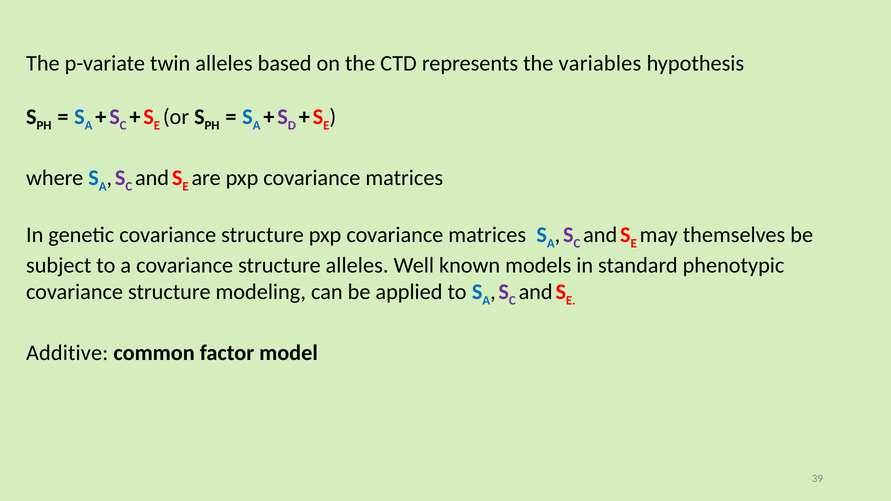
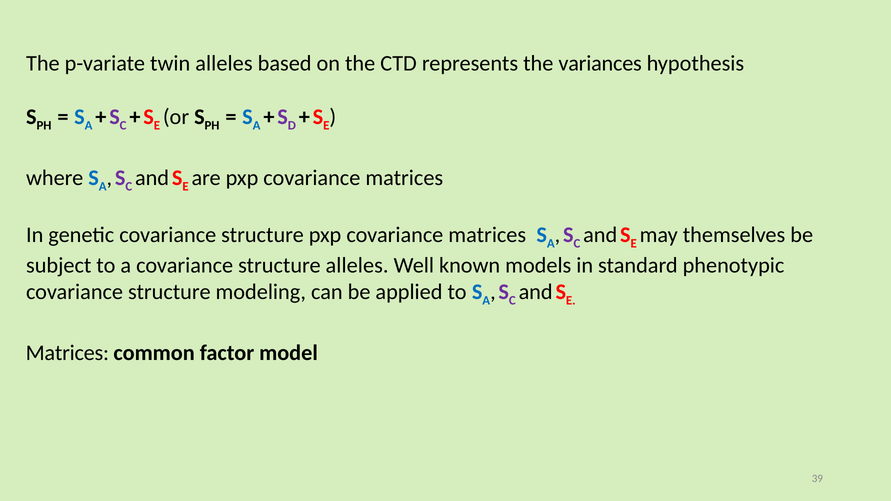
variables: variables -> variances
Additive at (67, 353): Additive -> Matrices
